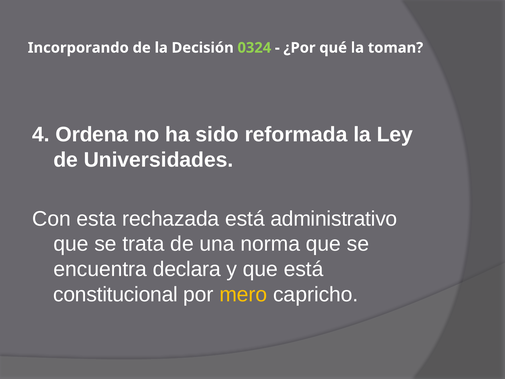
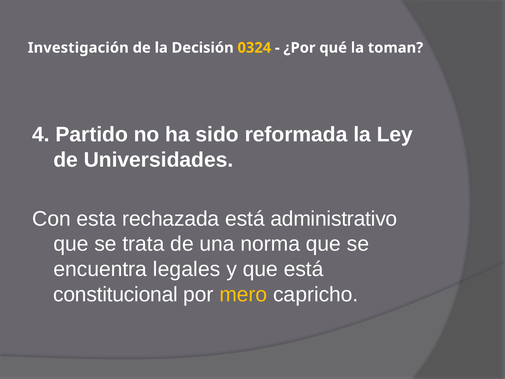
Incorporando: Incorporando -> Investigación
0324 colour: light green -> yellow
Ordena: Ordena -> Partido
declara: declara -> legales
